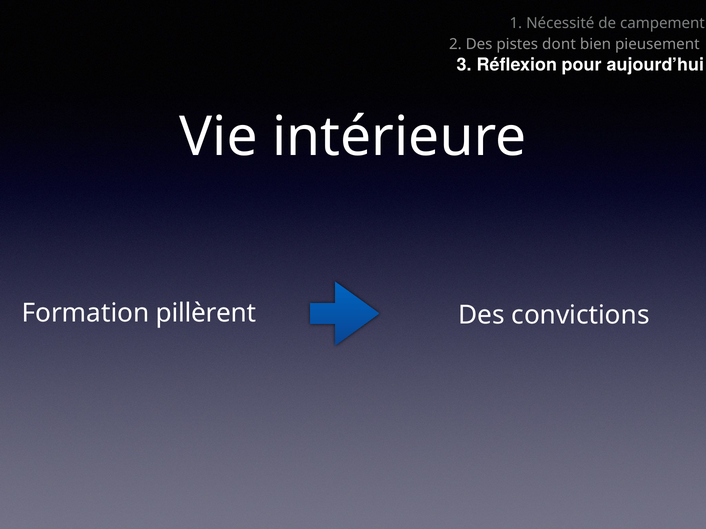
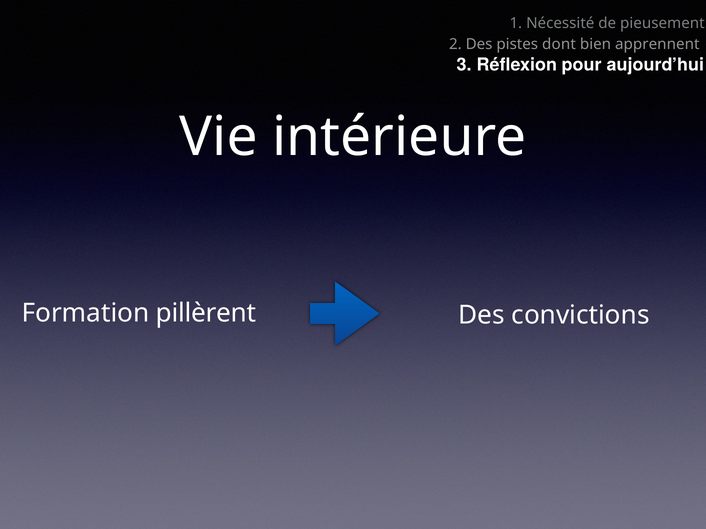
campement: campement -> pieusement
pieusement: pieusement -> apprennent
